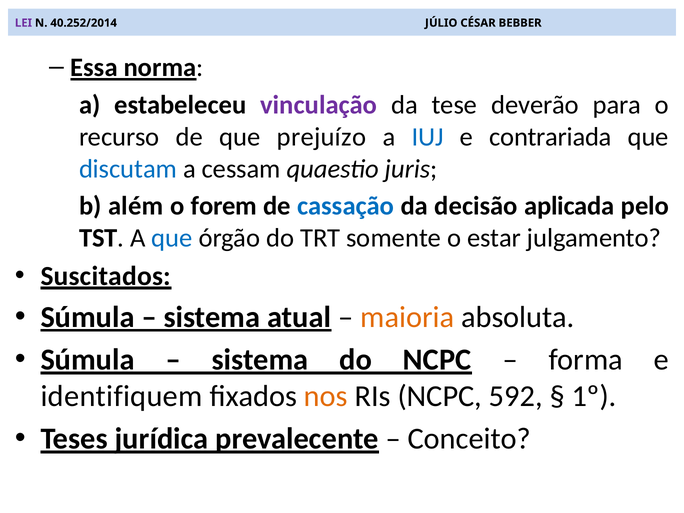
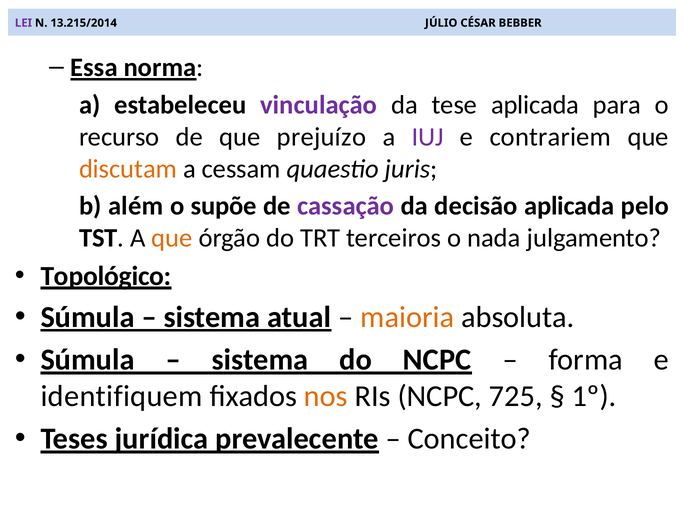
40.252/2014: 40.252/2014 -> 13.215/2014
tese deverão: deverão -> aplicada
IUJ colour: blue -> purple
contrariada: contrariada -> contrariem
discutam colour: blue -> orange
forem: forem -> supõe
cassação colour: blue -> purple
que at (172, 238) colour: blue -> orange
somente: somente -> terceiros
estar: estar -> nada
Suscitados: Suscitados -> Topológico
592: 592 -> 725
